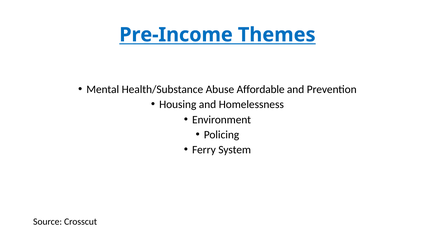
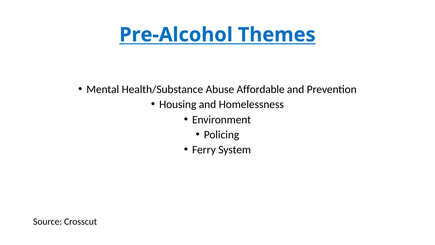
Pre-Income: Pre-Income -> Pre-Alcohol
